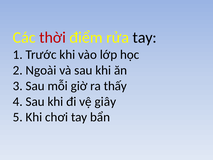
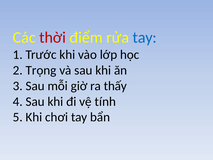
tay at (145, 37) colour: black -> blue
Ngoài: Ngoài -> Trọng
giây: giây -> tính
